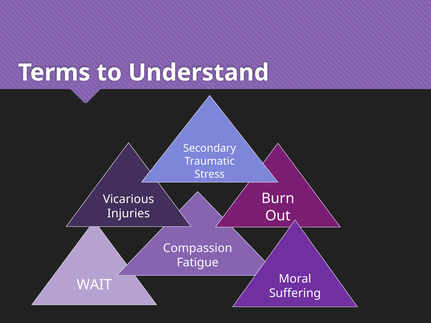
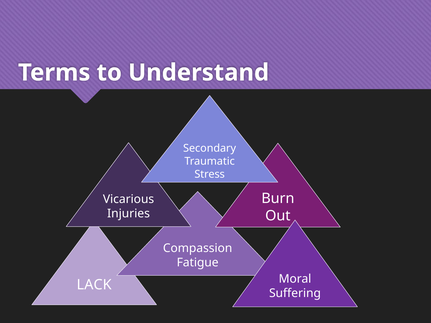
WAIT: WAIT -> LACK
